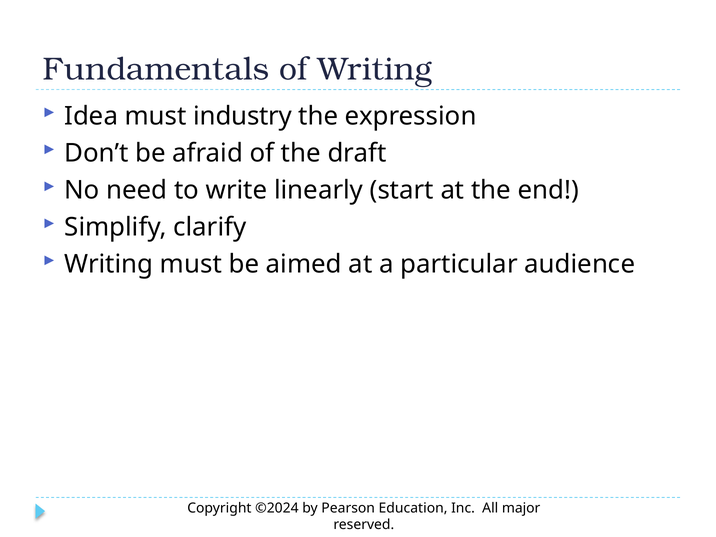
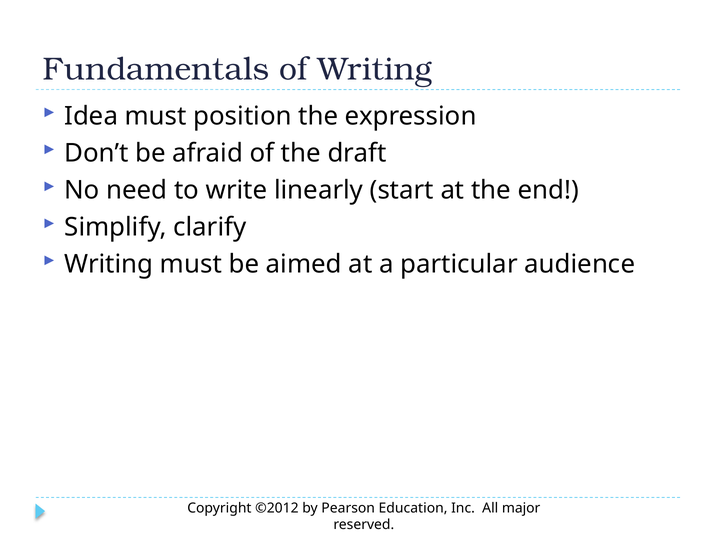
industry: industry -> position
©2024: ©2024 -> ©2012
